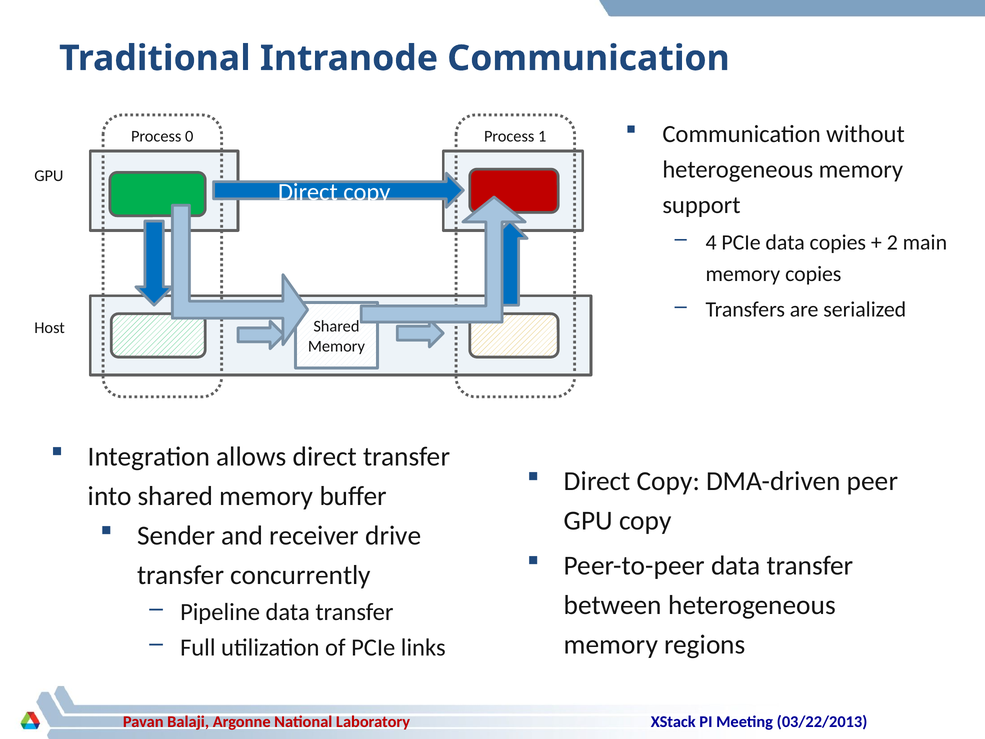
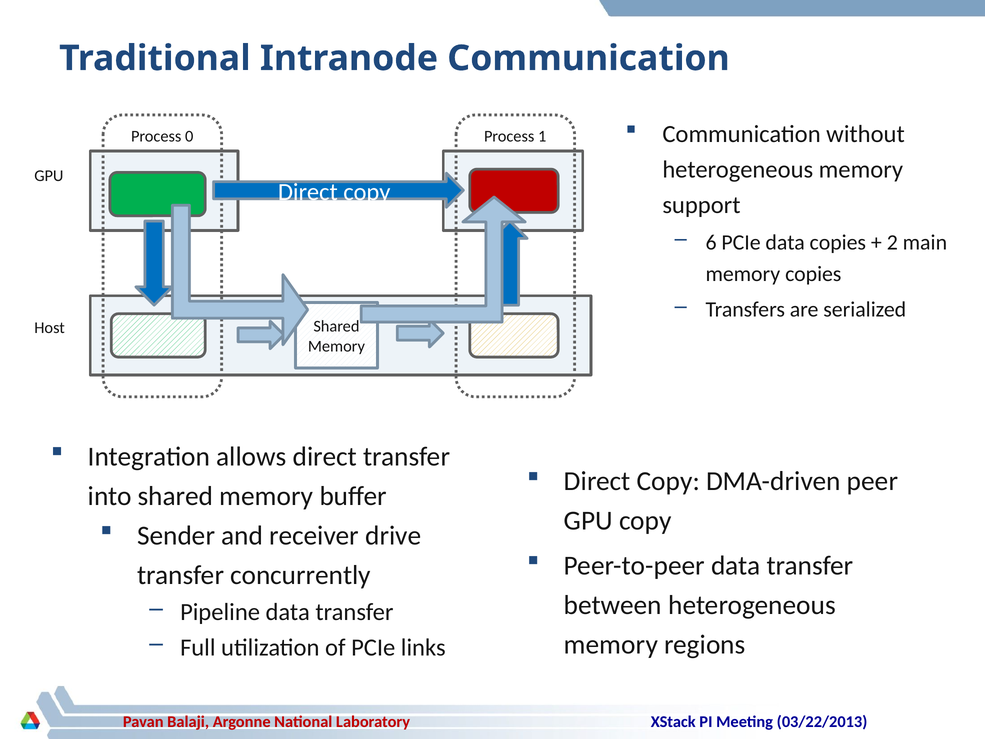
4: 4 -> 6
